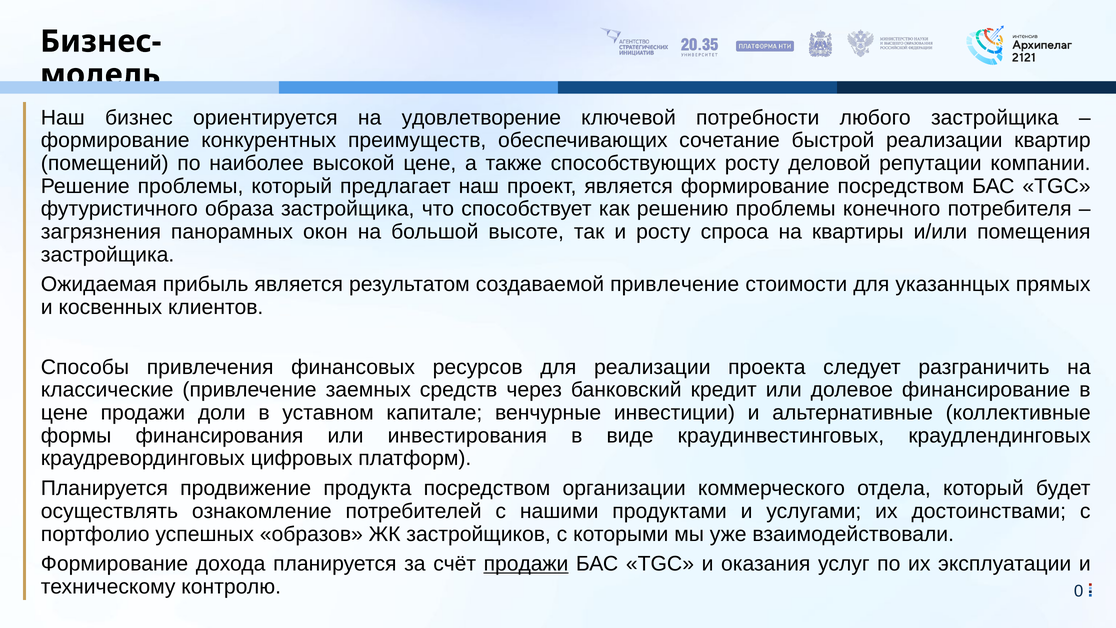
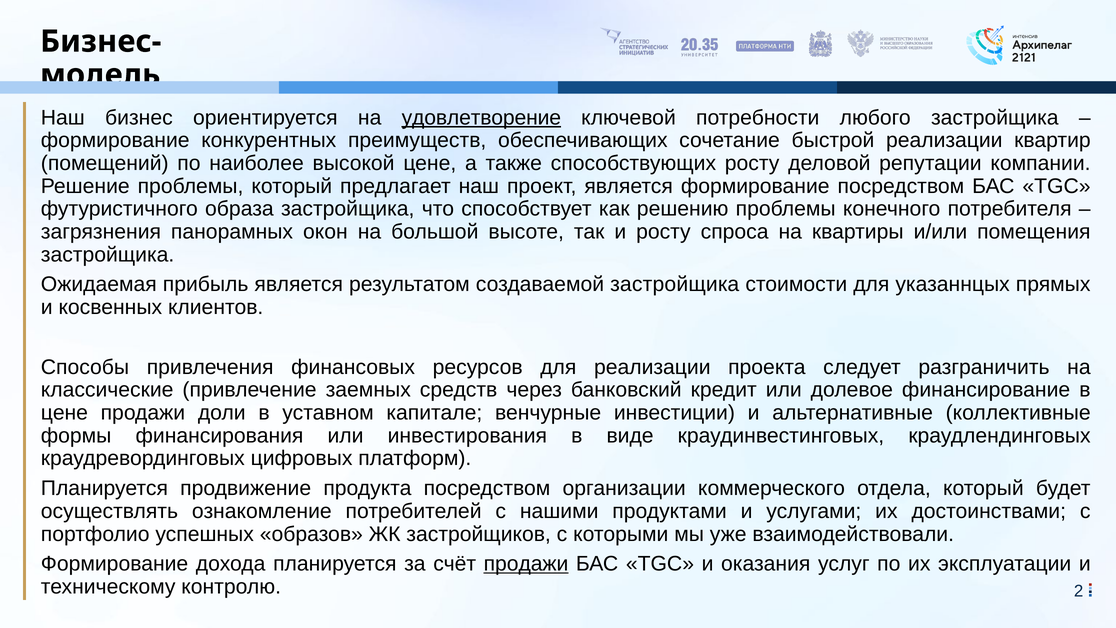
удовлетворение underline: none -> present
создаваемой привлечение: привлечение -> застройщика
0: 0 -> 2
